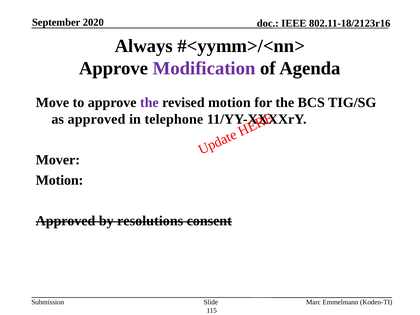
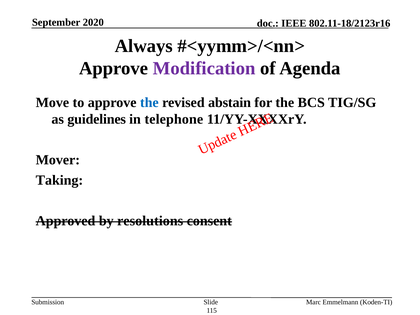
the at (149, 102) colour: purple -> blue
revised motion: motion -> abstain
as approved: approved -> guidelines
Motion at (59, 180): Motion -> Taking
